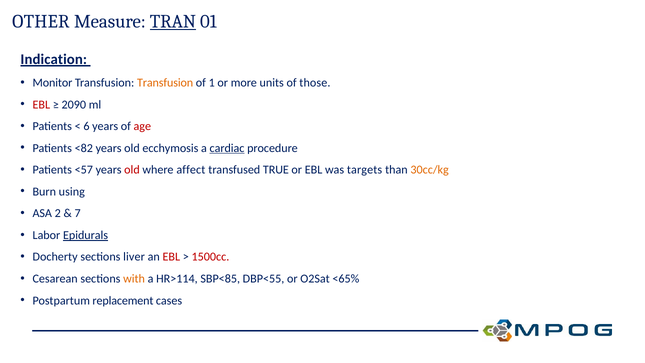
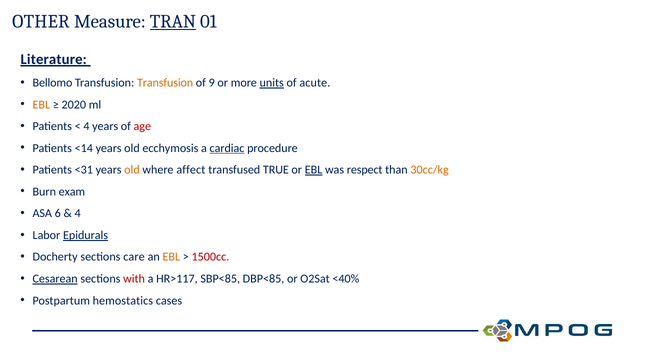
Indication: Indication -> Literature
Monitor: Monitor -> Bellomo
1: 1 -> 9
units underline: none -> present
those: those -> acute
EBL at (41, 104) colour: red -> orange
2090: 2090 -> 2020
6 at (86, 126): 6 -> 4
<82: <82 -> <14
<57: <57 -> <31
old at (132, 170) colour: red -> orange
EBL at (314, 170) underline: none -> present
targets: targets -> respect
using: using -> exam
2: 2 -> 6
7 at (78, 213): 7 -> 4
liver: liver -> care
EBL at (171, 257) colour: red -> orange
Cesarean underline: none -> present
with colour: orange -> red
HR>114: HR>114 -> HR>117
DBP<55: DBP<55 -> DBP<85
<65%: <65% -> <40%
replacement: replacement -> hemostatics
